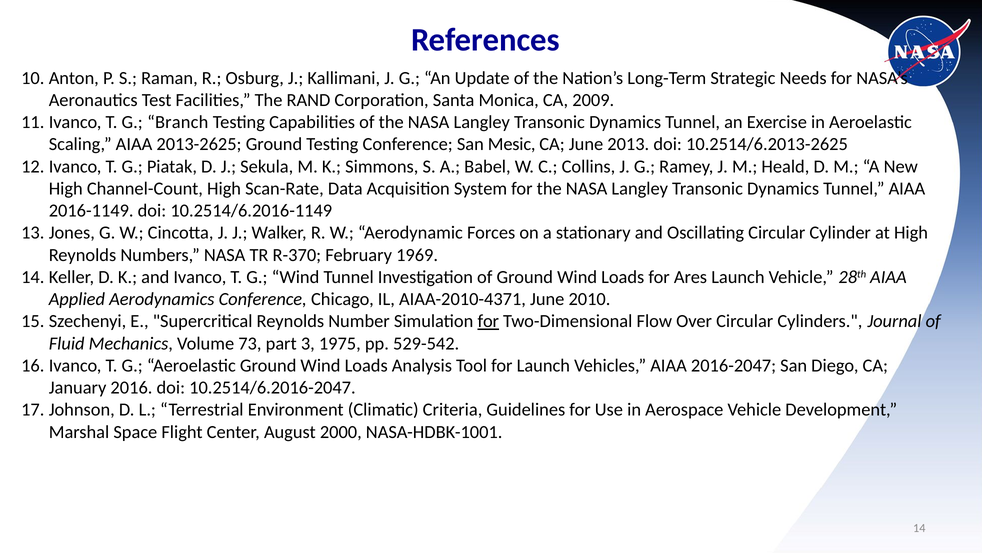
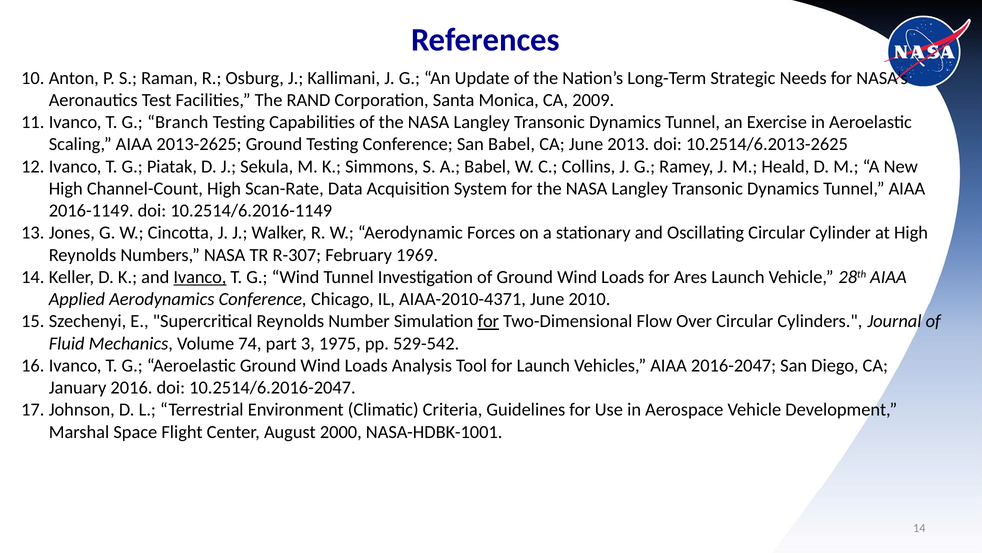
San Mesic: Mesic -> Babel
R-370: R-370 -> R-307
Ivanco underline: none -> present
73: 73 -> 74
